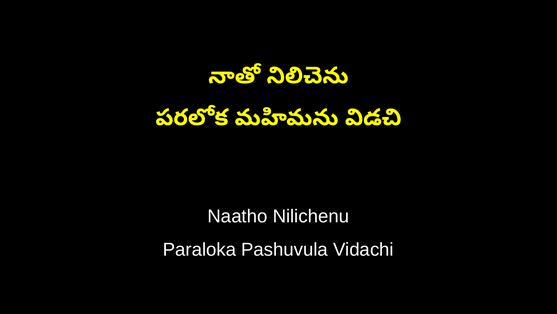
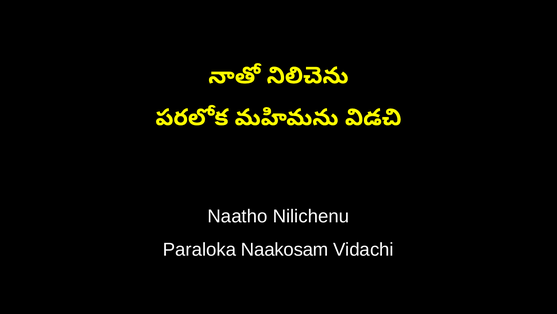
Pashuvula: Pashuvula -> Naakosam
